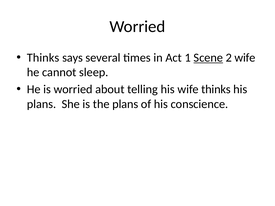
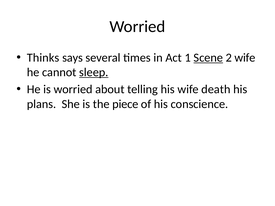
sleep underline: none -> present
wife thinks: thinks -> death
the plans: plans -> piece
